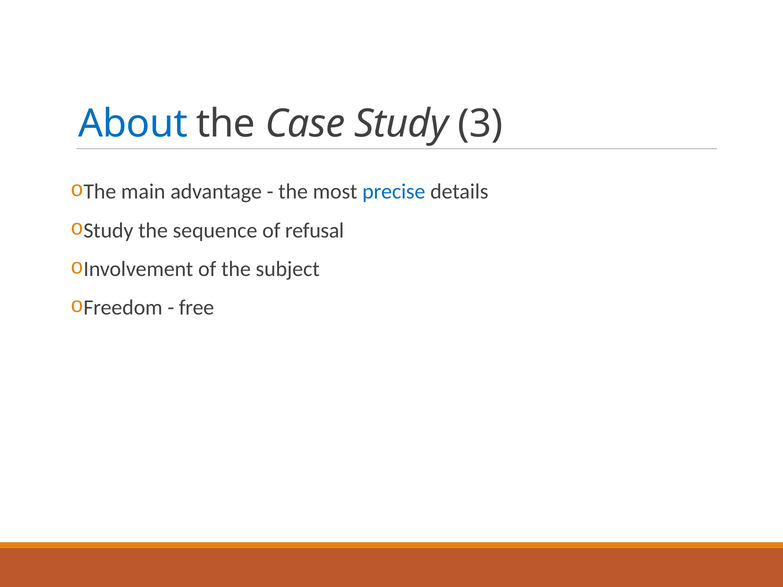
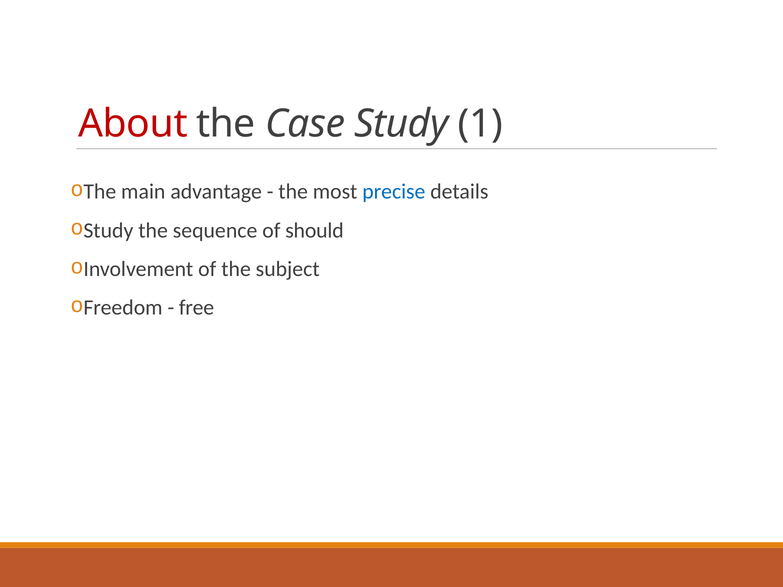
About colour: blue -> red
3: 3 -> 1
refusal: refusal -> should
